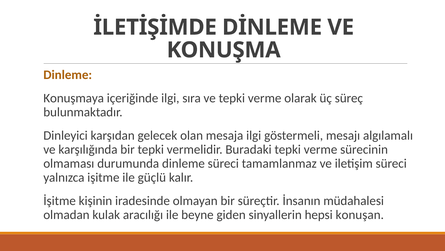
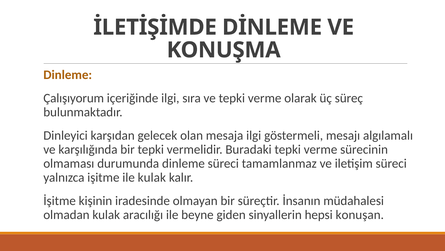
Konuşmaya: Konuşmaya -> Çalışıyorum
ile güçlü: güçlü -> kulak
